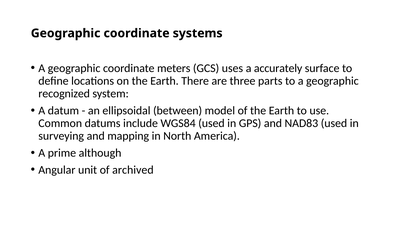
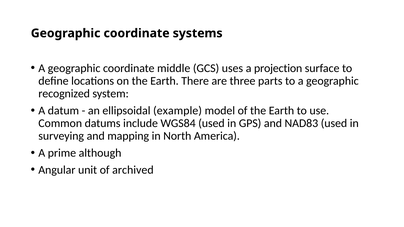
meters: meters -> middle
accurately: accurately -> projection
between: between -> example
